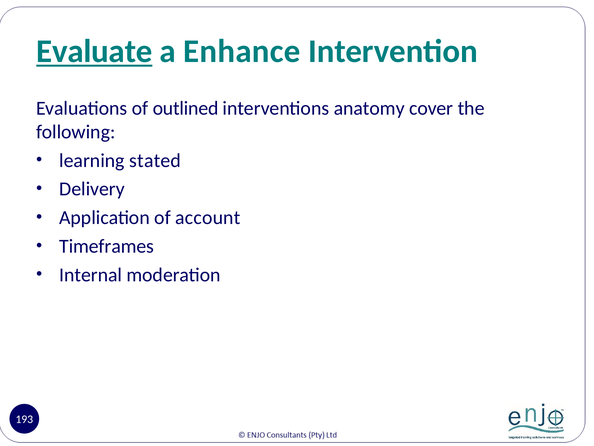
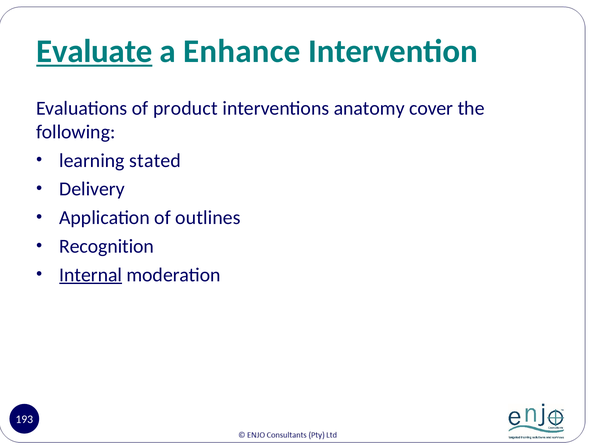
outlined: outlined -> product
account: account -> outlines
Timeframes: Timeframes -> Recognition
Internal underline: none -> present
